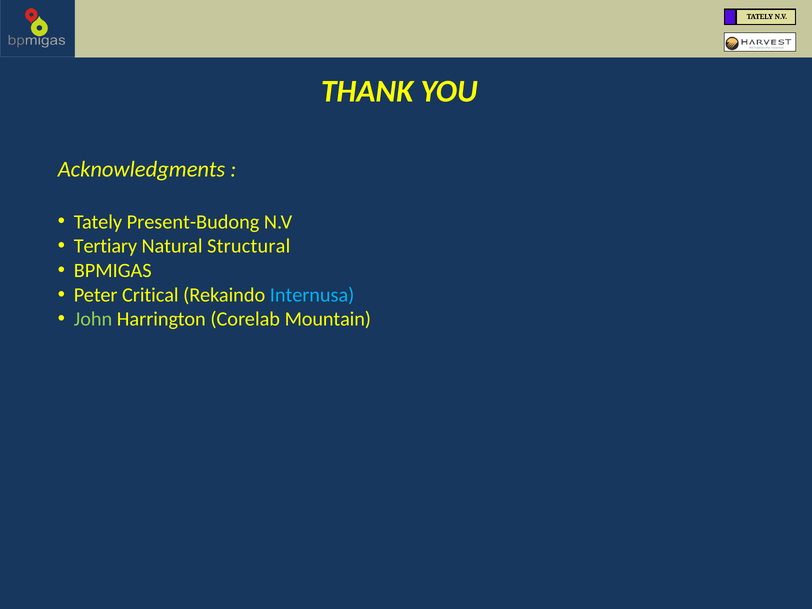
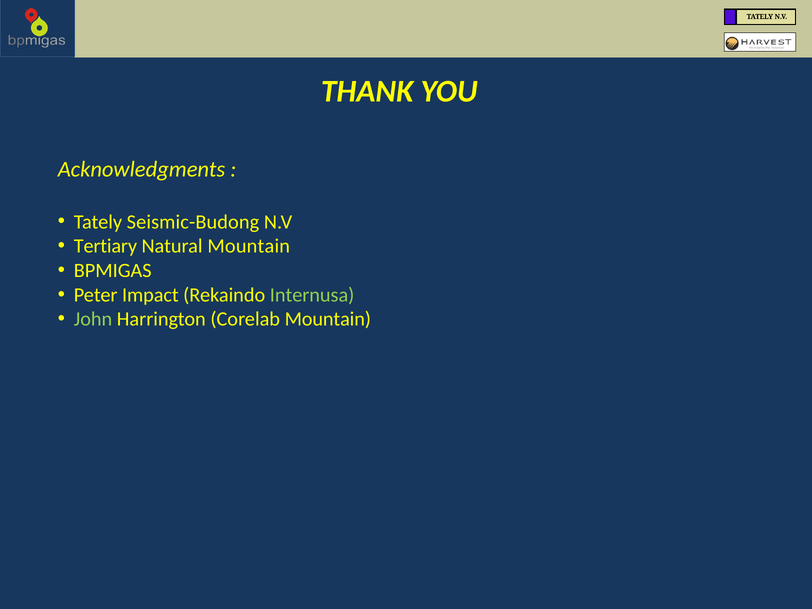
Present-Budong: Present-Budong -> Seismic-Budong
Natural Structural: Structural -> Mountain
Critical: Critical -> Impact
Internusa colour: light blue -> light green
